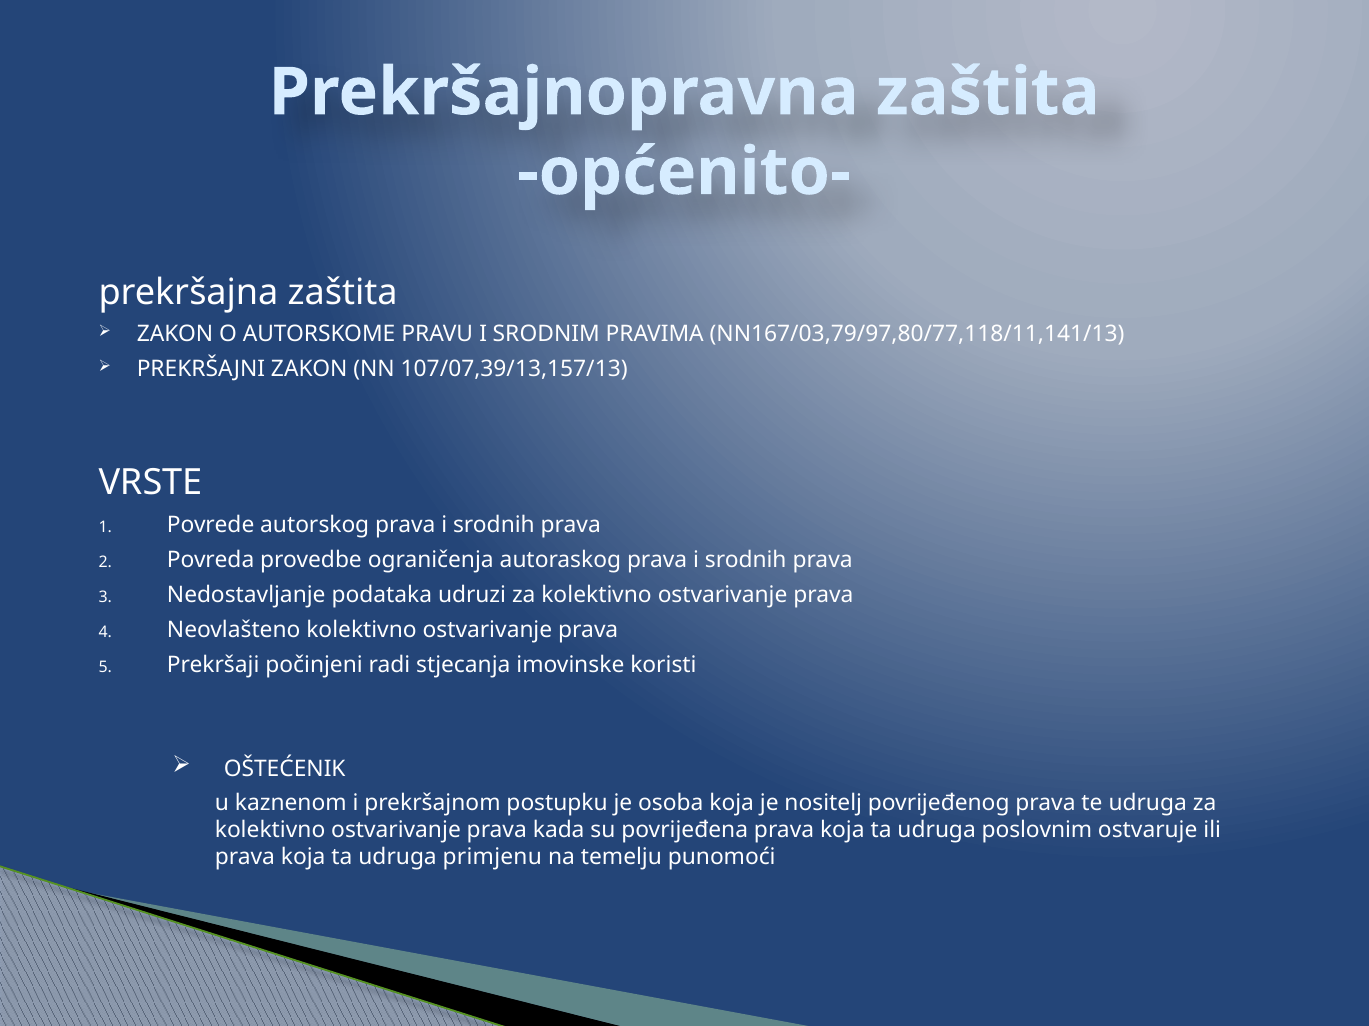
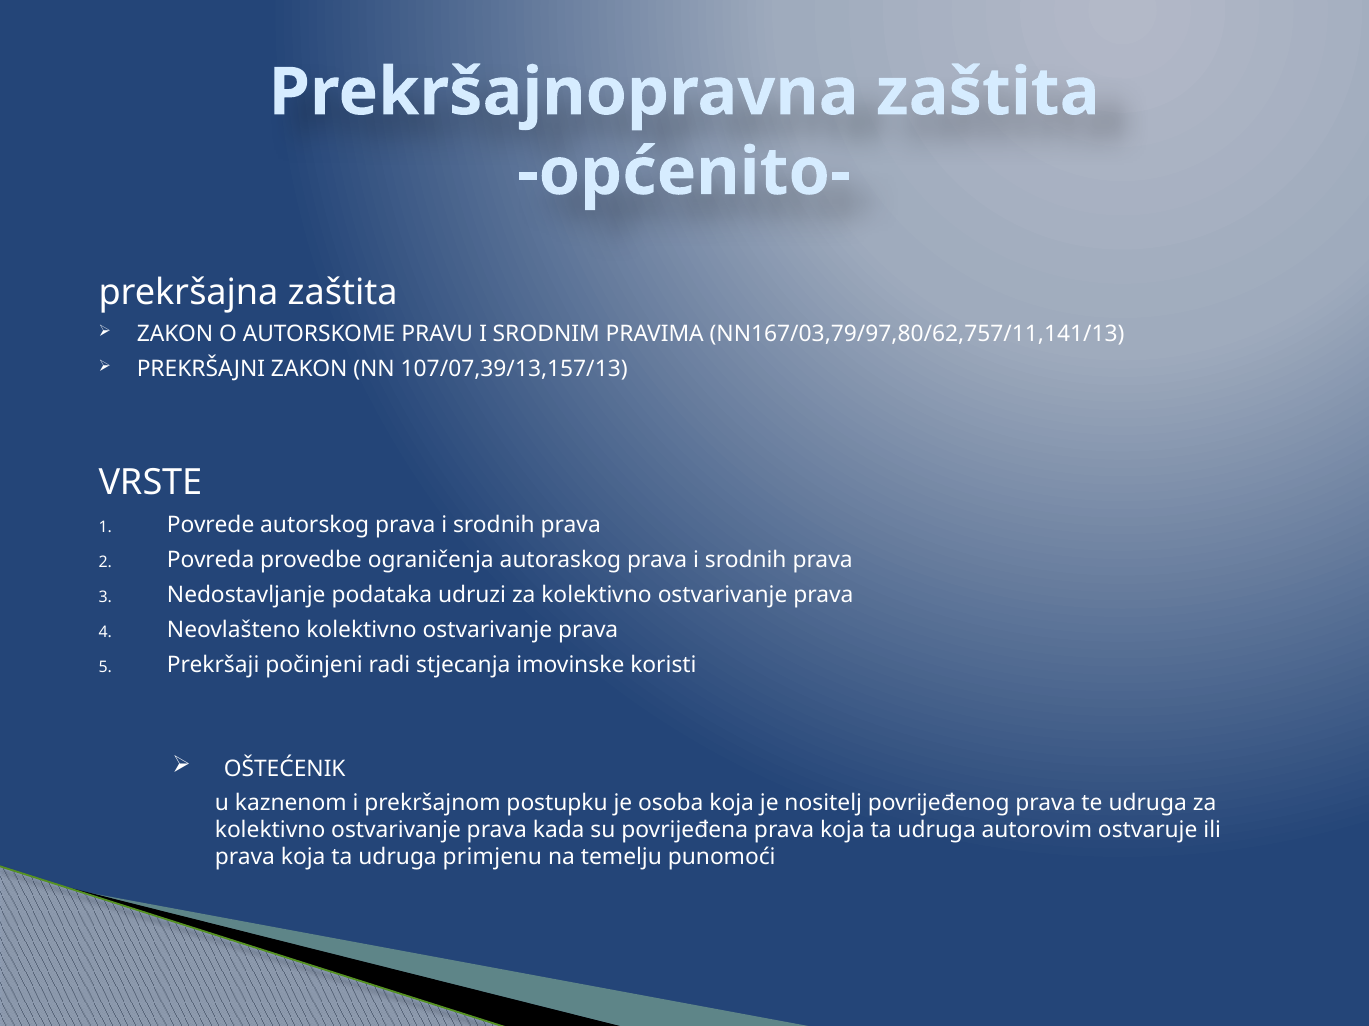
NN167/03,79/97,80/77,118/11,141/13: NN167/03,79/97,80/77,118/11,141/13 -> NN167/03,79/97,80/62,757/11,141/13
poslovnim: poslovnim -> autorovim
